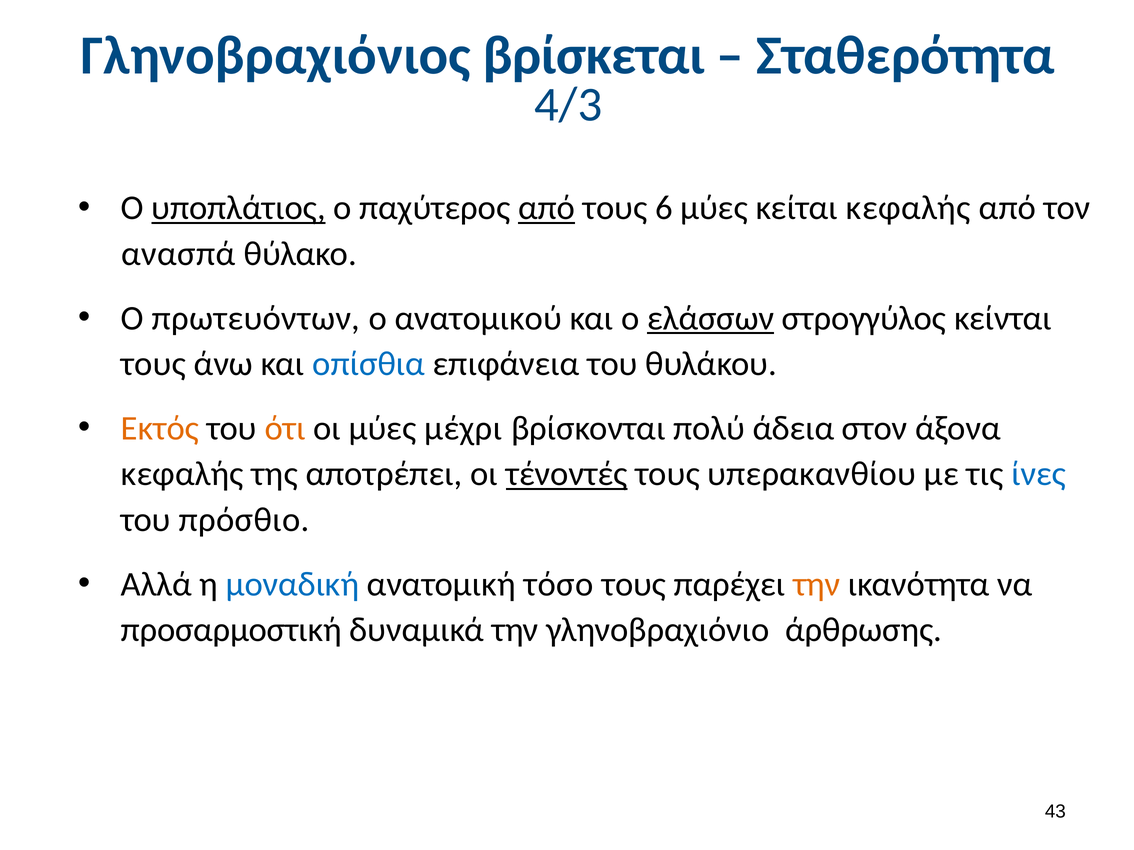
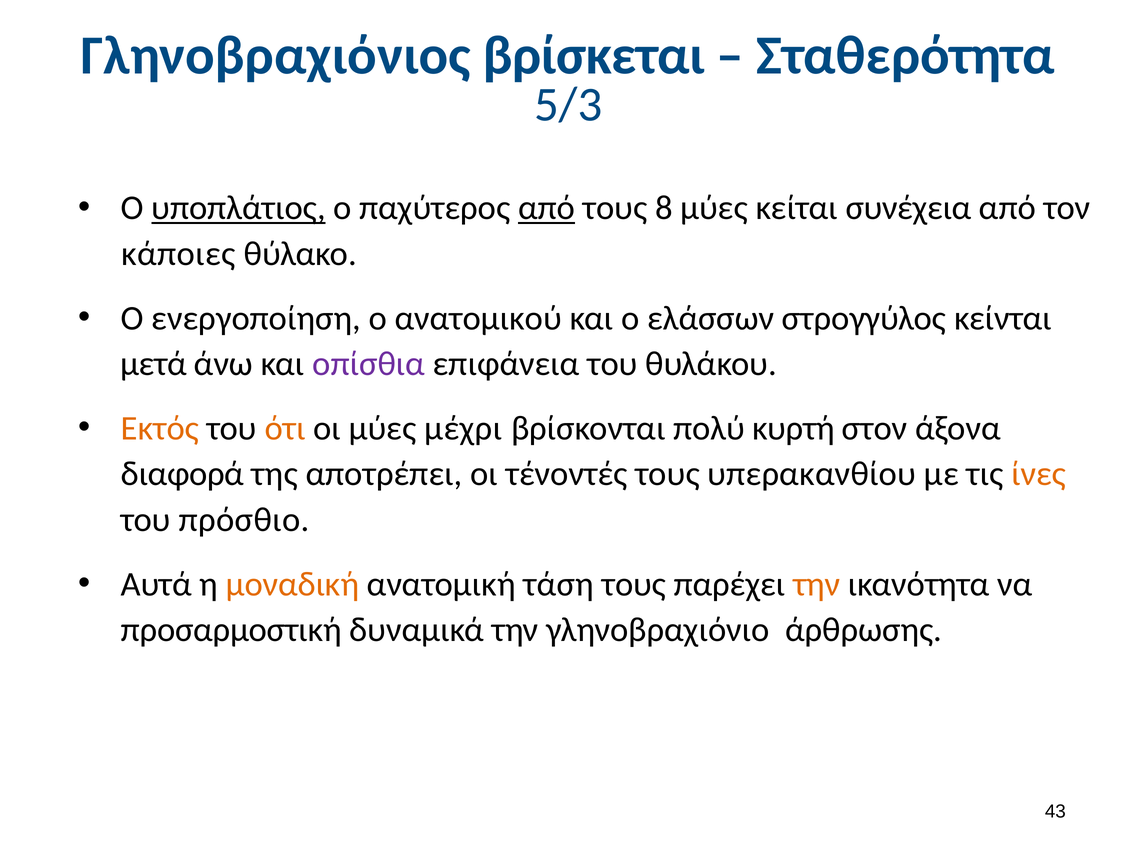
4/3: 4/3 -> 5/3
6: 6 -> 8
κείται κεφαλής: κεφαλής -> συνέχεια
ανασπά: ανασπά -> κάποιες
πρωτευόντων: πρωτευόντων -> ενεργοποίηση
ελάσσων underline: present -> none
τους at (153, 364): τους -> μετά
οπίσθια colour: blue -> purple
άδεια: άδεια -> κυρτή
κεφαλής at (182, 474): κεφαλής -> διαφορά
τένοντές underline: present -> none
ίνες colour: blue -> orange
Αλλά: Αλλά -> Αυτά
μοναδική colour: blue -> orange
τόσο: τόσο -> τάση
